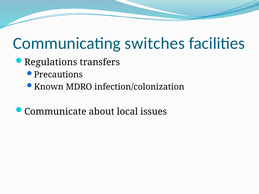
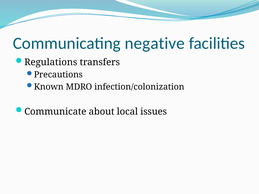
switches: switches -> negative
